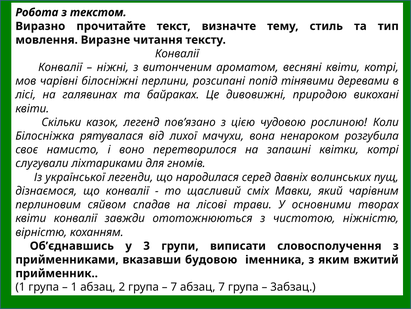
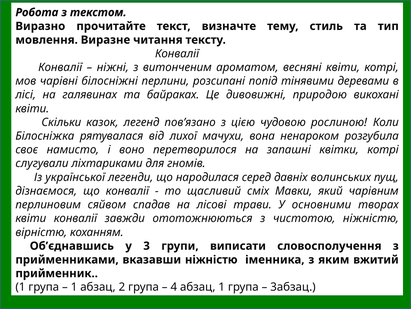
вказавши будовою: будовою -> ніжністю
7 at (174, 287): 7 -> 4
абзац 7: 7 -> 1
